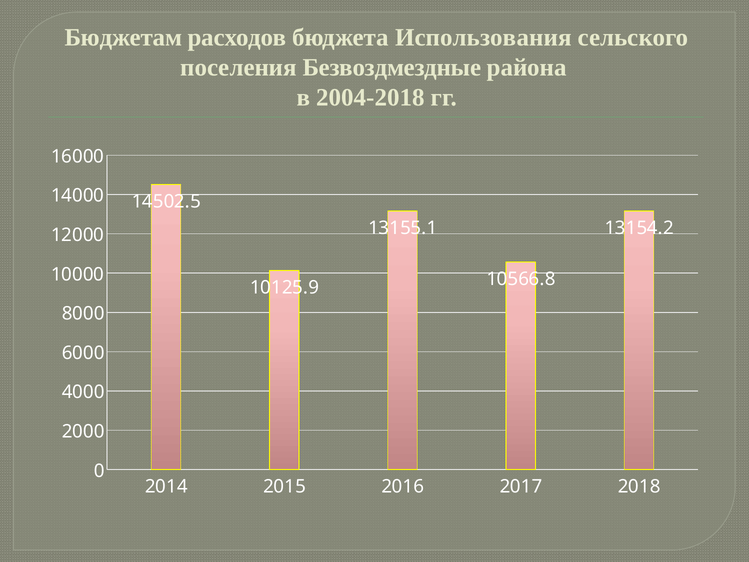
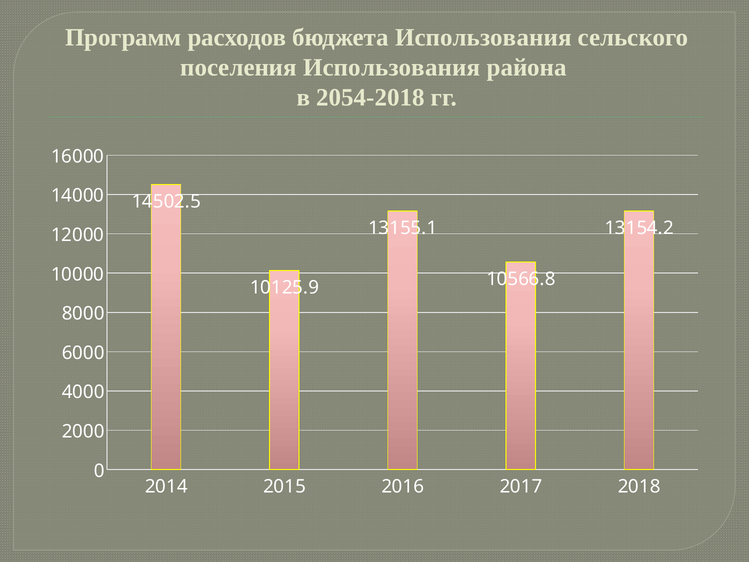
Бюджетам: Бюджетам -> Программ
поселения Безвоздмездные: Безвоздмездные -> Использования
2004-2018: 2004-2018 -> 2054-2018
